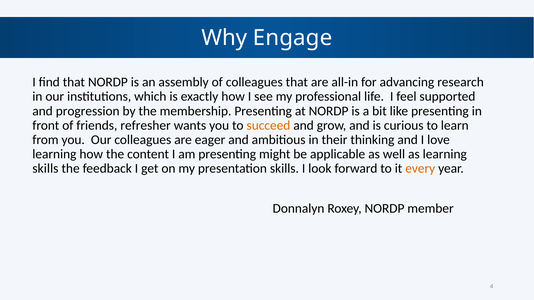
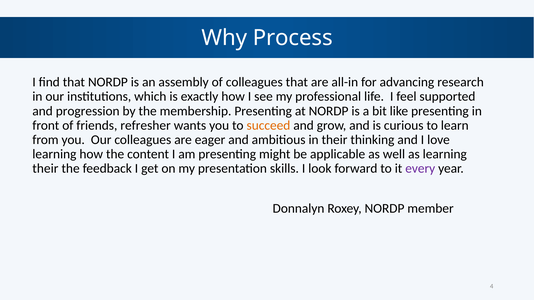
Engage: Engage -> Process
skills at (45, 169): skills -> their
every colour: orange -> purple
